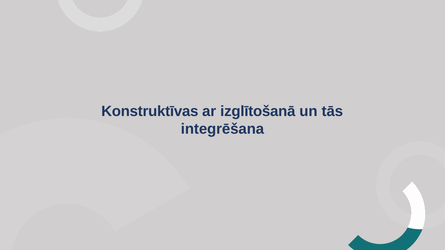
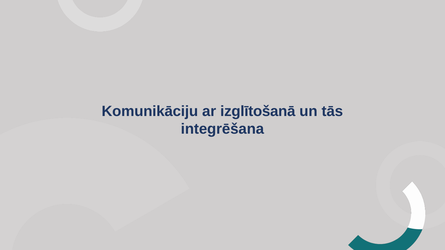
Konstruktīvas: Konstruktīvas -> Komunikāciju
